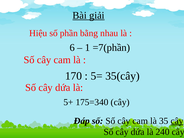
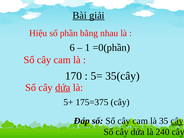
=7(phần: =7(phần -> =0(phần
dứa at (63, 87) underline: none -> present
175=340: 175=340 -> 175=375
